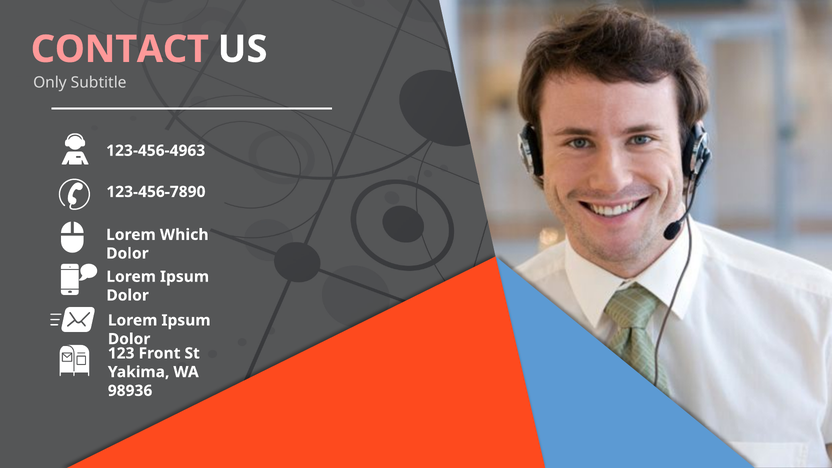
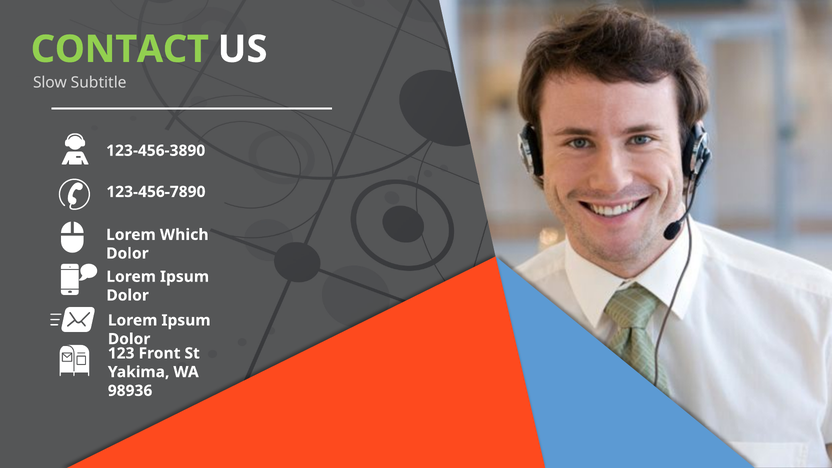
CONTACT colour: pink -> light green
Only: Only -> Slow
123-456-4963: 123-456-4963 -> 123-456-3890
